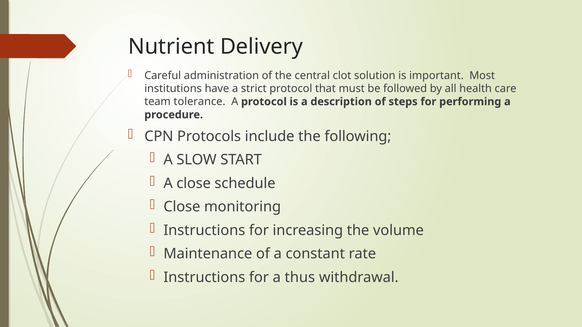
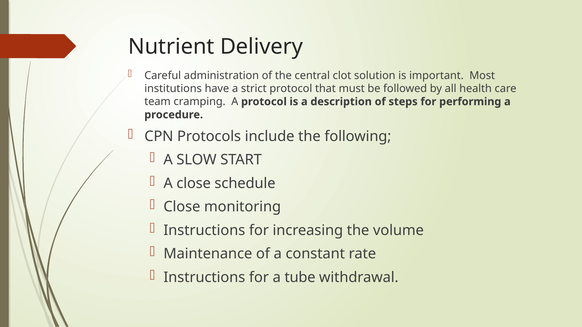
tolerance: tolerance -> cramping
thus: thus -> tube
